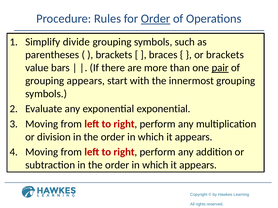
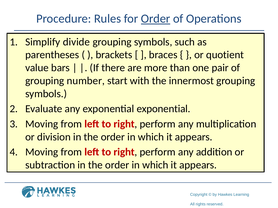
or brackets: brackets -> quotient
pair underline: present -> none
grouping appears: appears -> number
